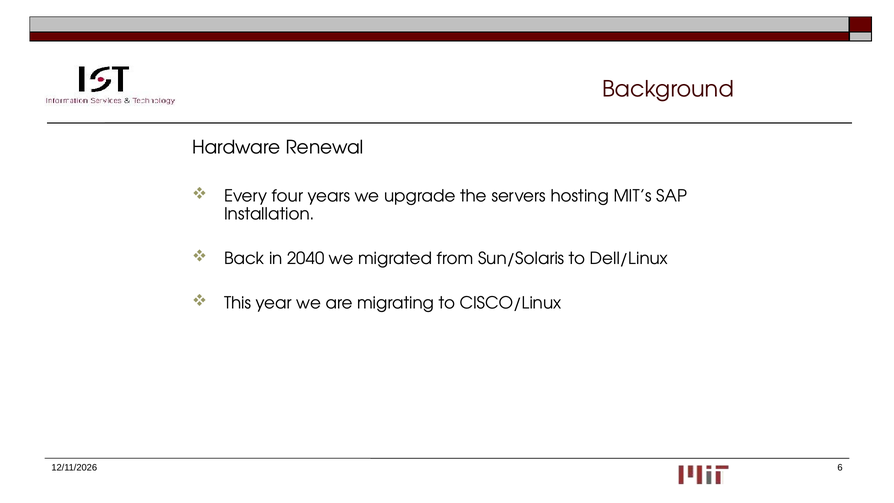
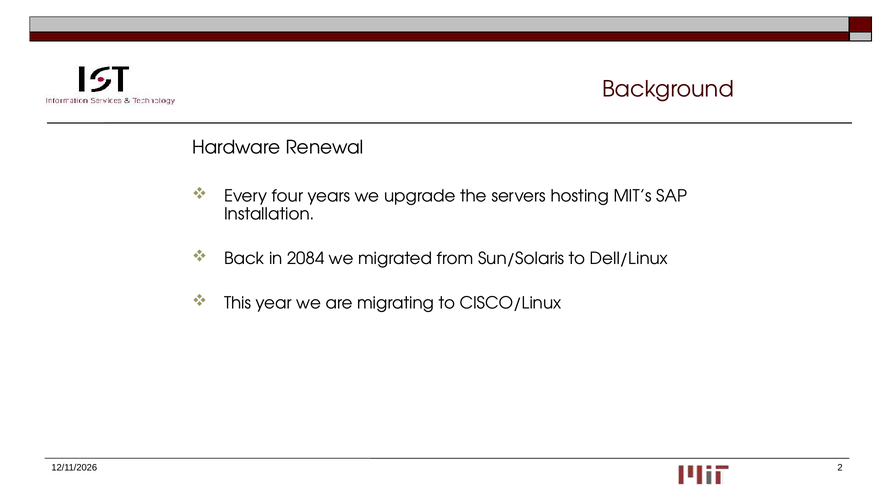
2040: 2040 -> 2084
6: 6 -> 2
